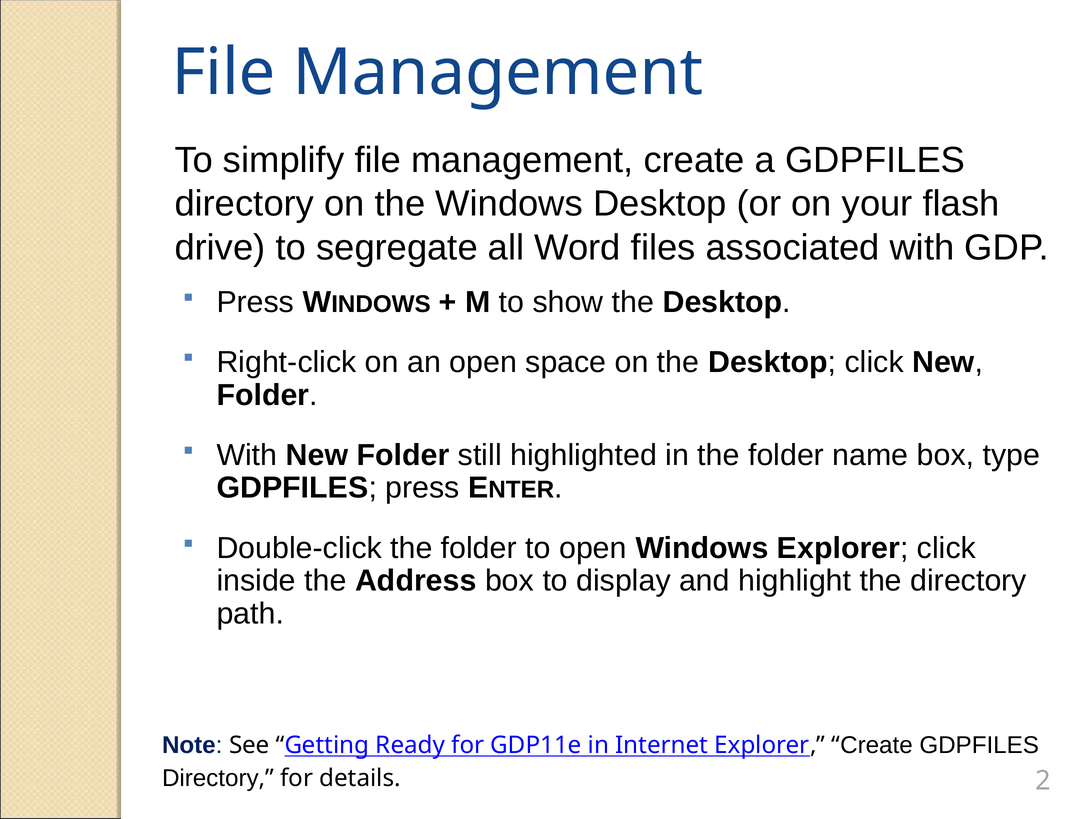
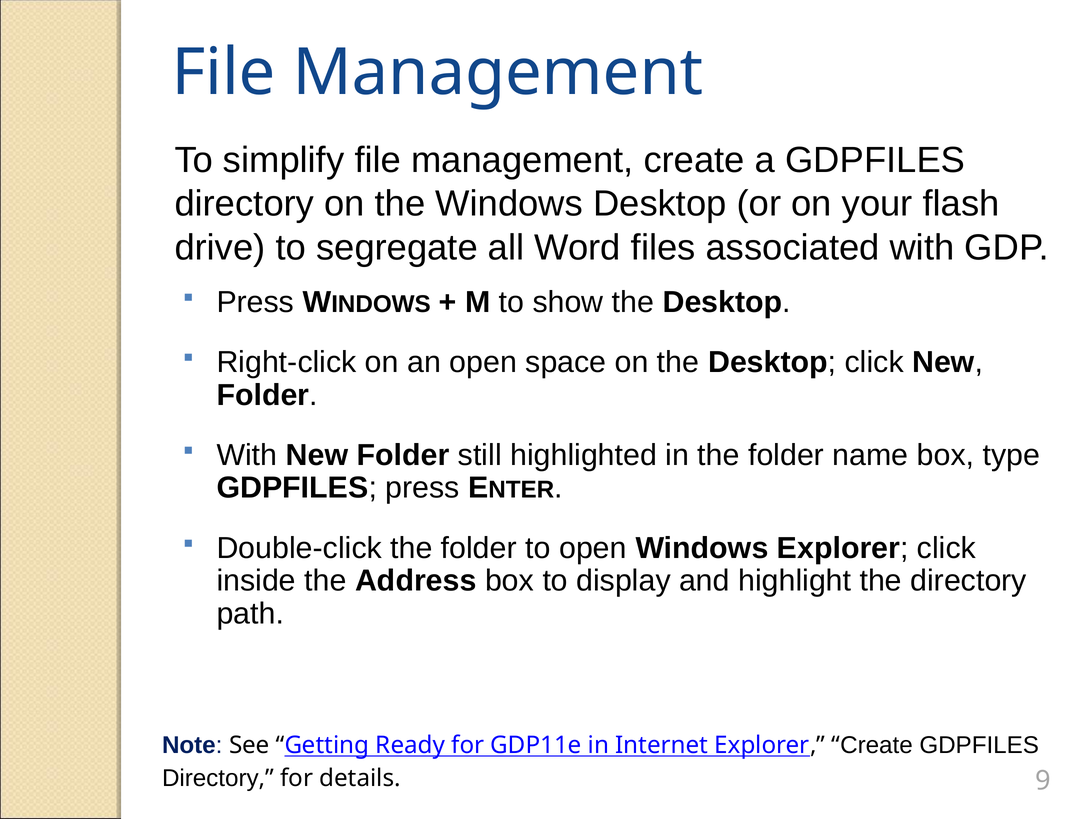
2: 2 -> 9
